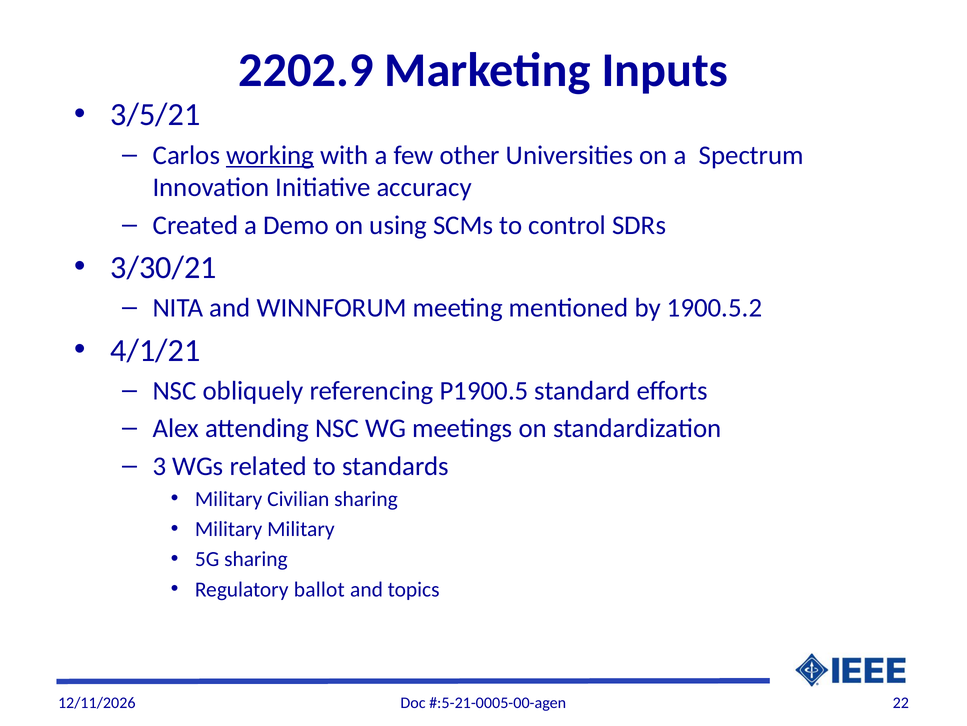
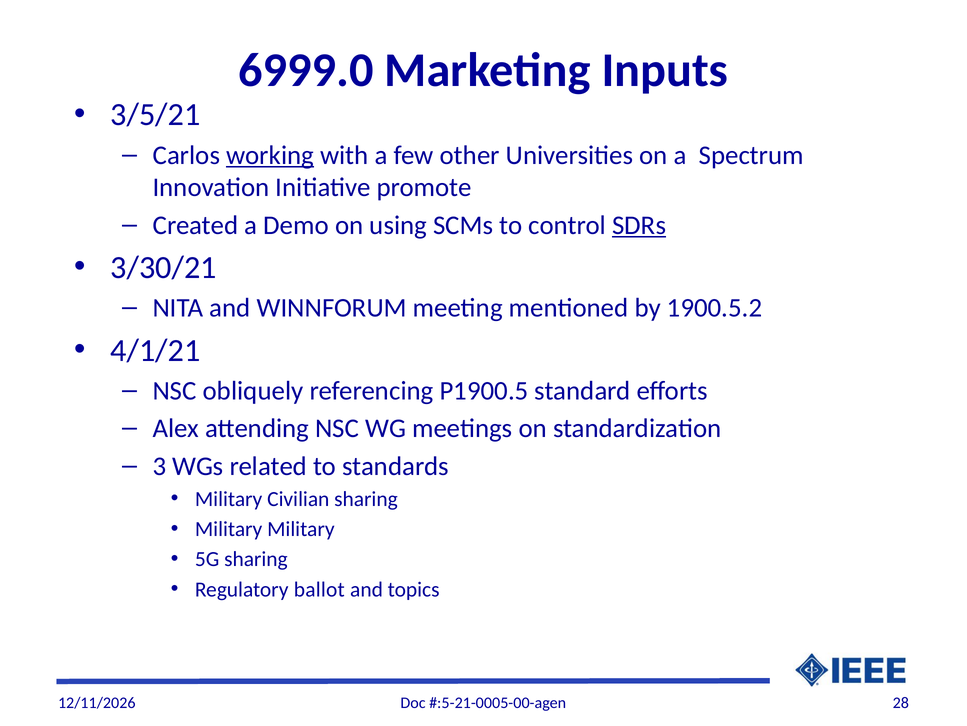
2202.9: 2202.9 -> 6999.0
accuracy: accuracy -> promote
SDRs underline: none -> present
22: 22 -> 28
